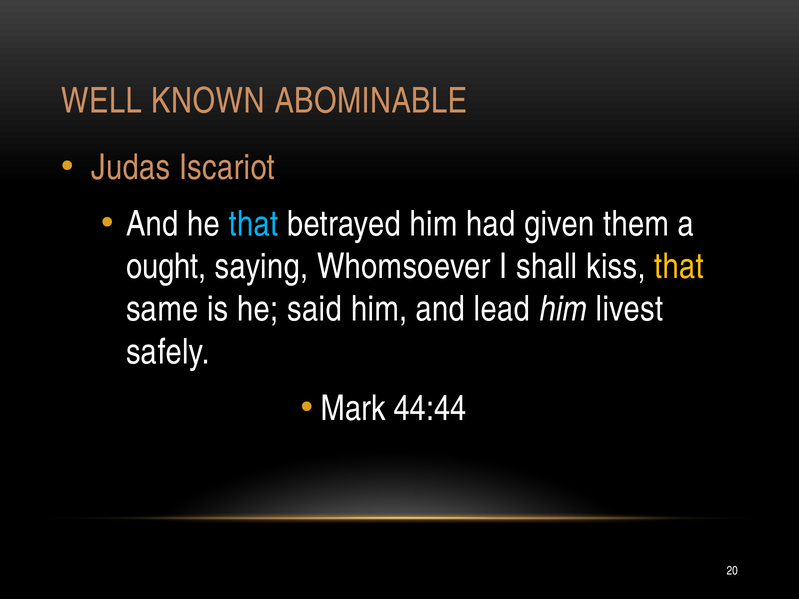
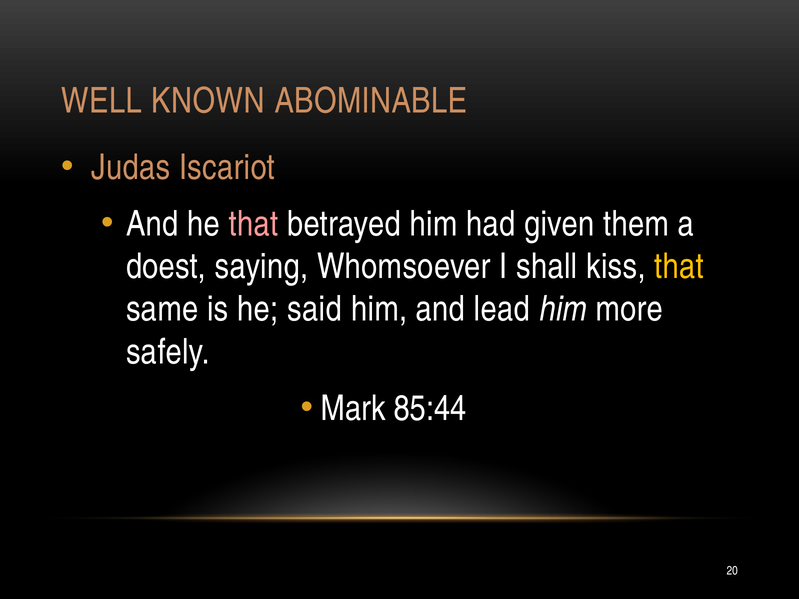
that at (253, 224) colour: light blue -> pink
ought: ought -> doest
livest: livest -> more
44:44: 44:44 -> 85:44
